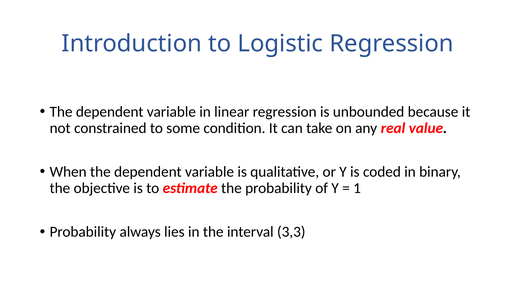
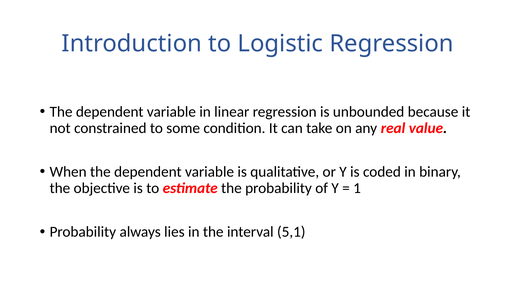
3,3: 3,3 -> 5,1
